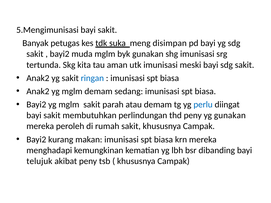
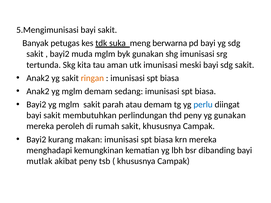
disimpan: disimpan -> berwarna
ringan colour: blue -> orange
telujuk: telujuk -> mutlak
